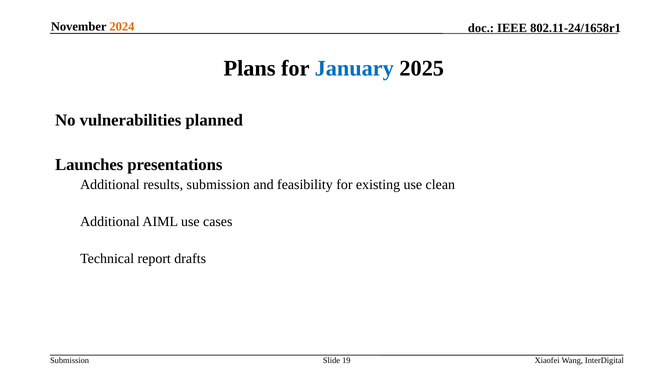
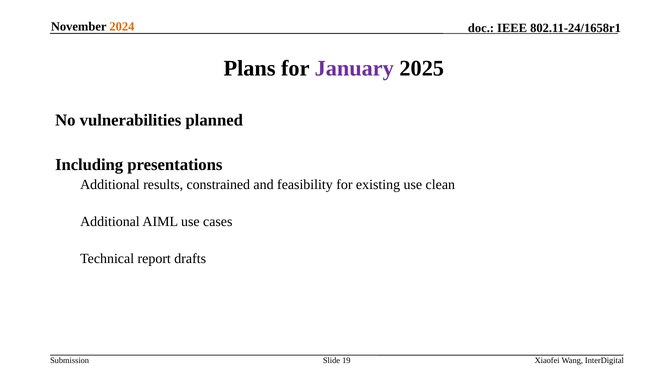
January colour: blue -> purple
Launches: Launches -> Including
results submission: submission -> constrained
